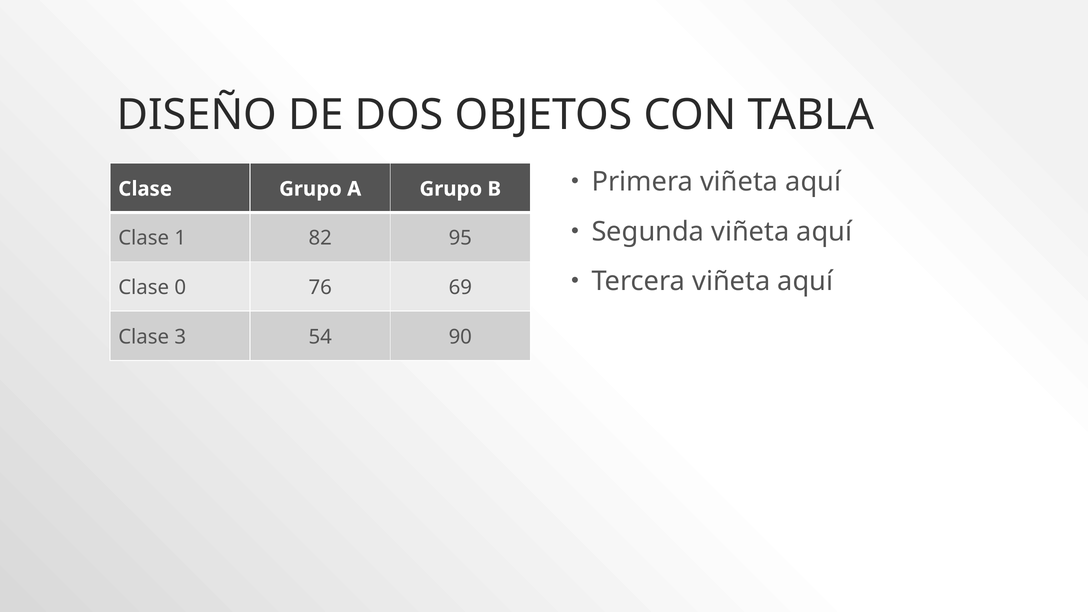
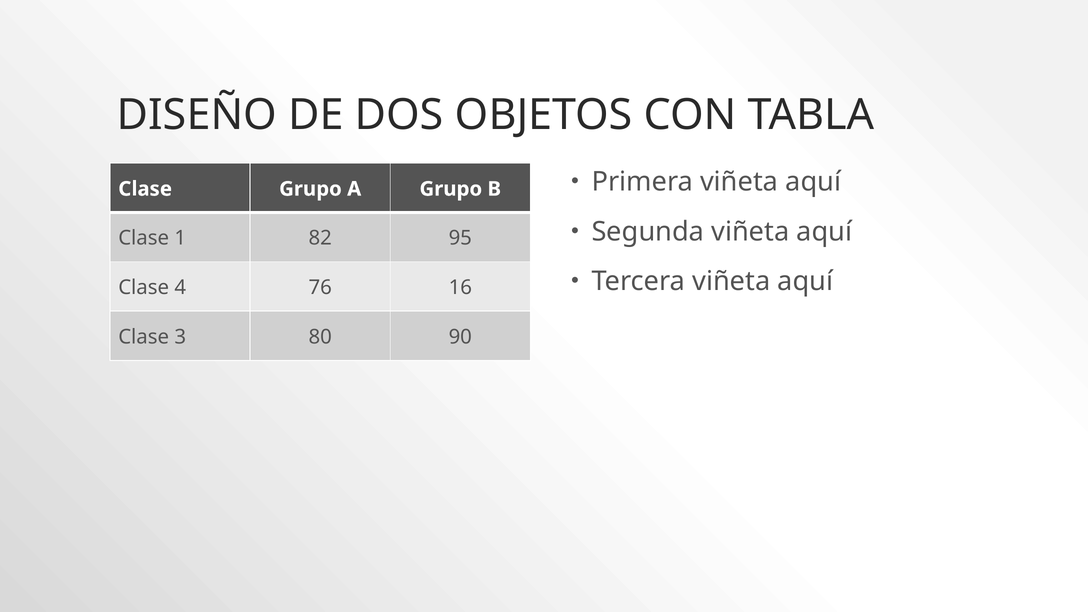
0: 0 -> 4
69: 69 -> 16
54: 54 -> 80
